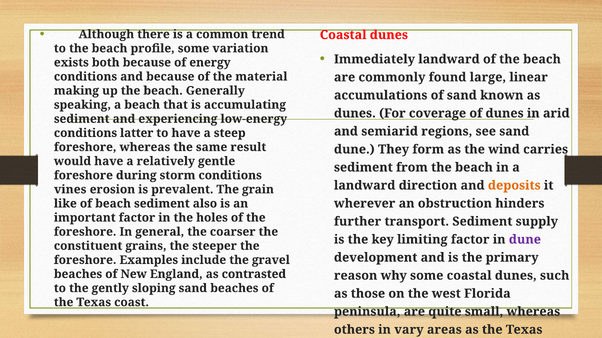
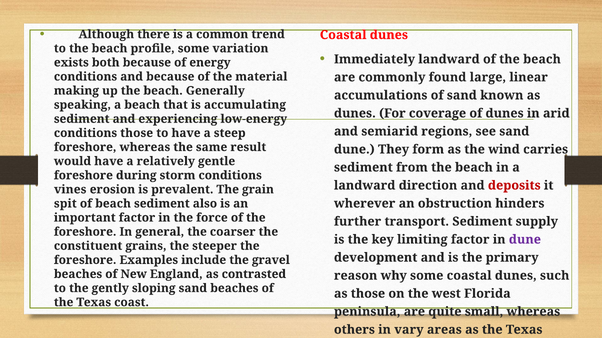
conditions latter: latter -> those
deposits colour: orange -> red
like: like -> spit
holes: holes -> force
